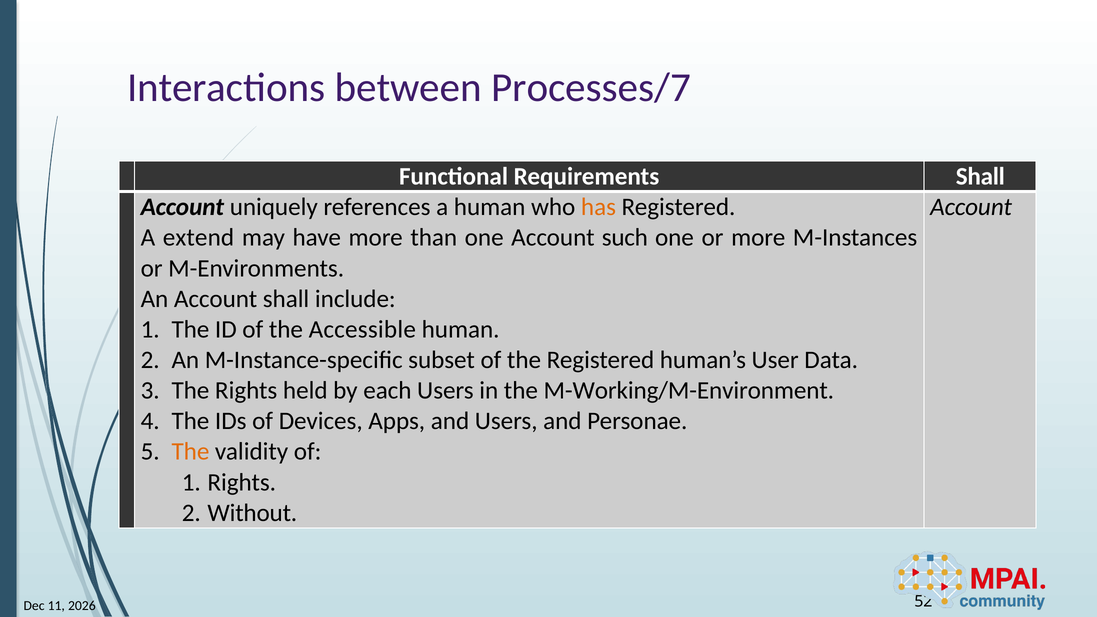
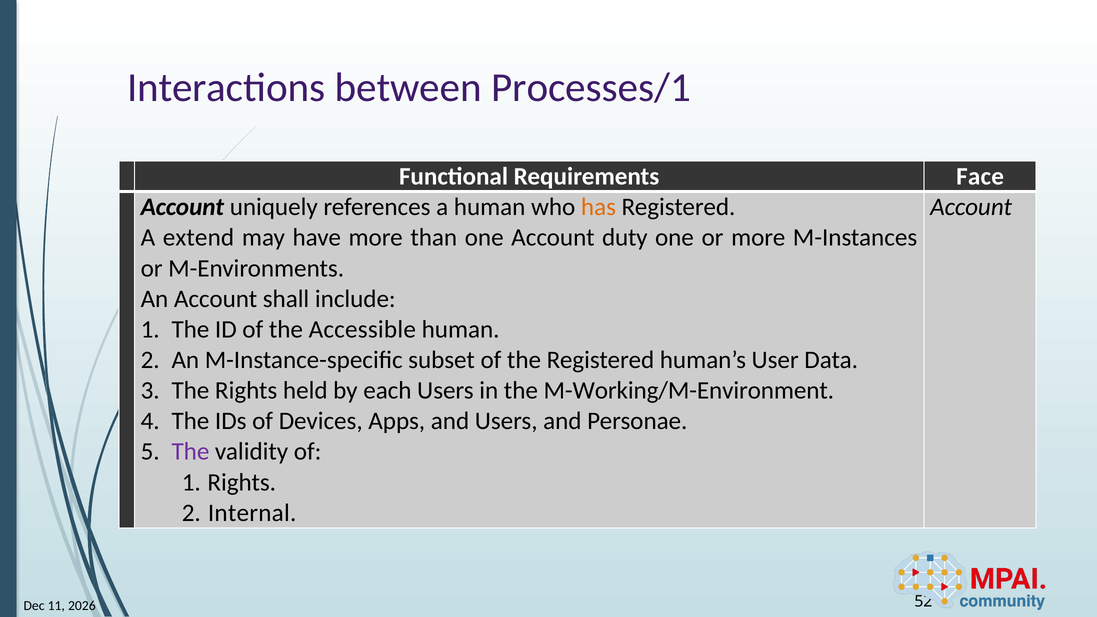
Processes/7: Processes/7 -> Processes/1
Requirements Shall: Shall -> Face
such: such -> duty
The at (190, 452) colour: orange -> purple
Without: Without -> Internal
